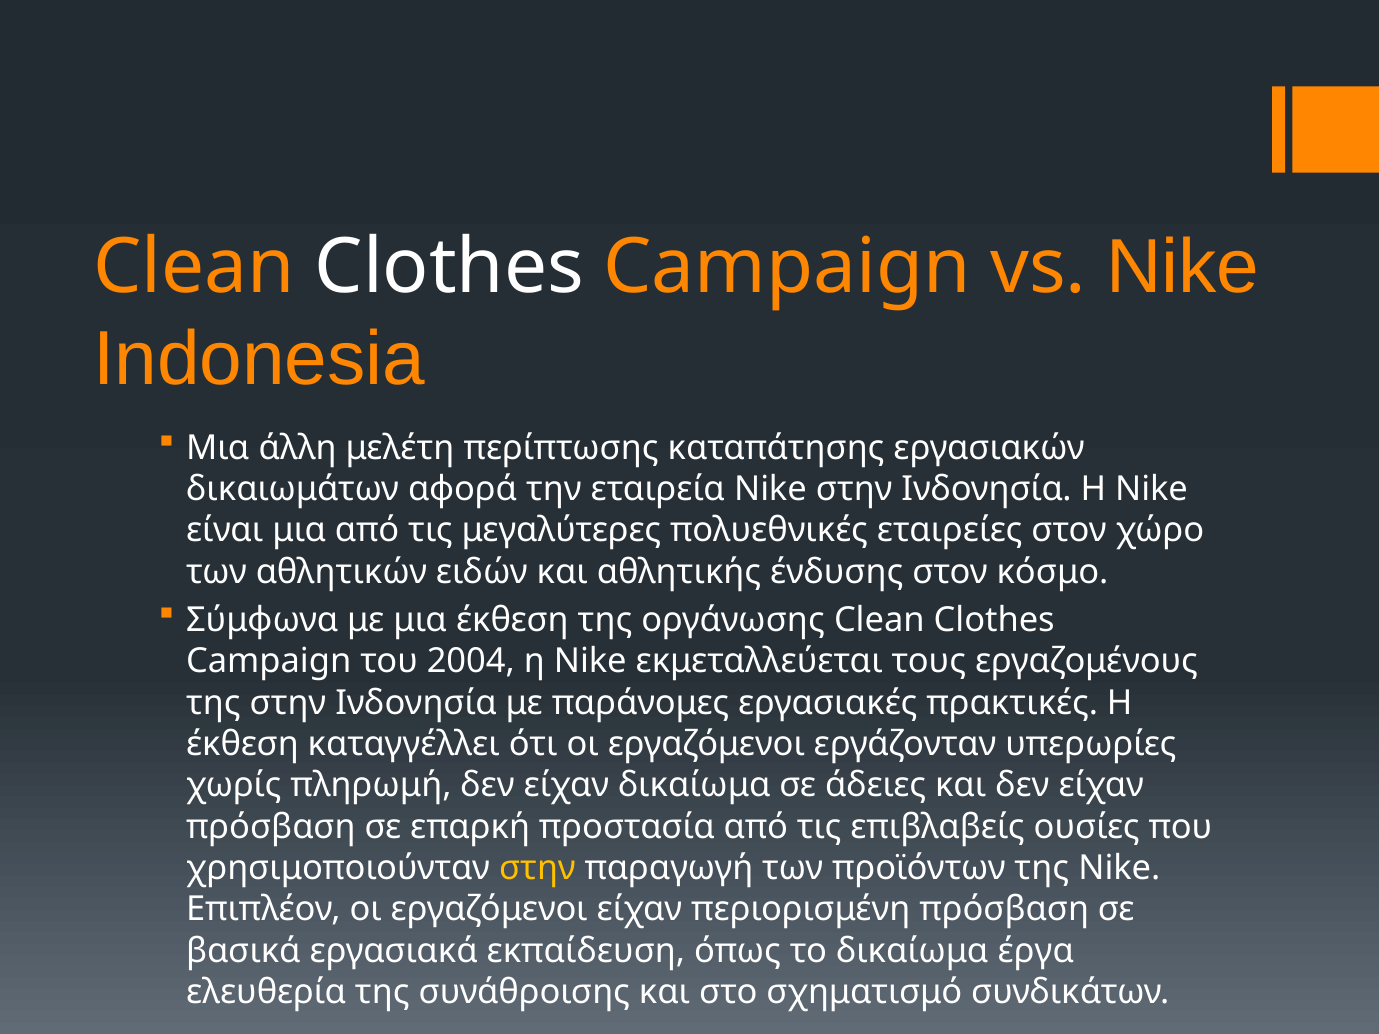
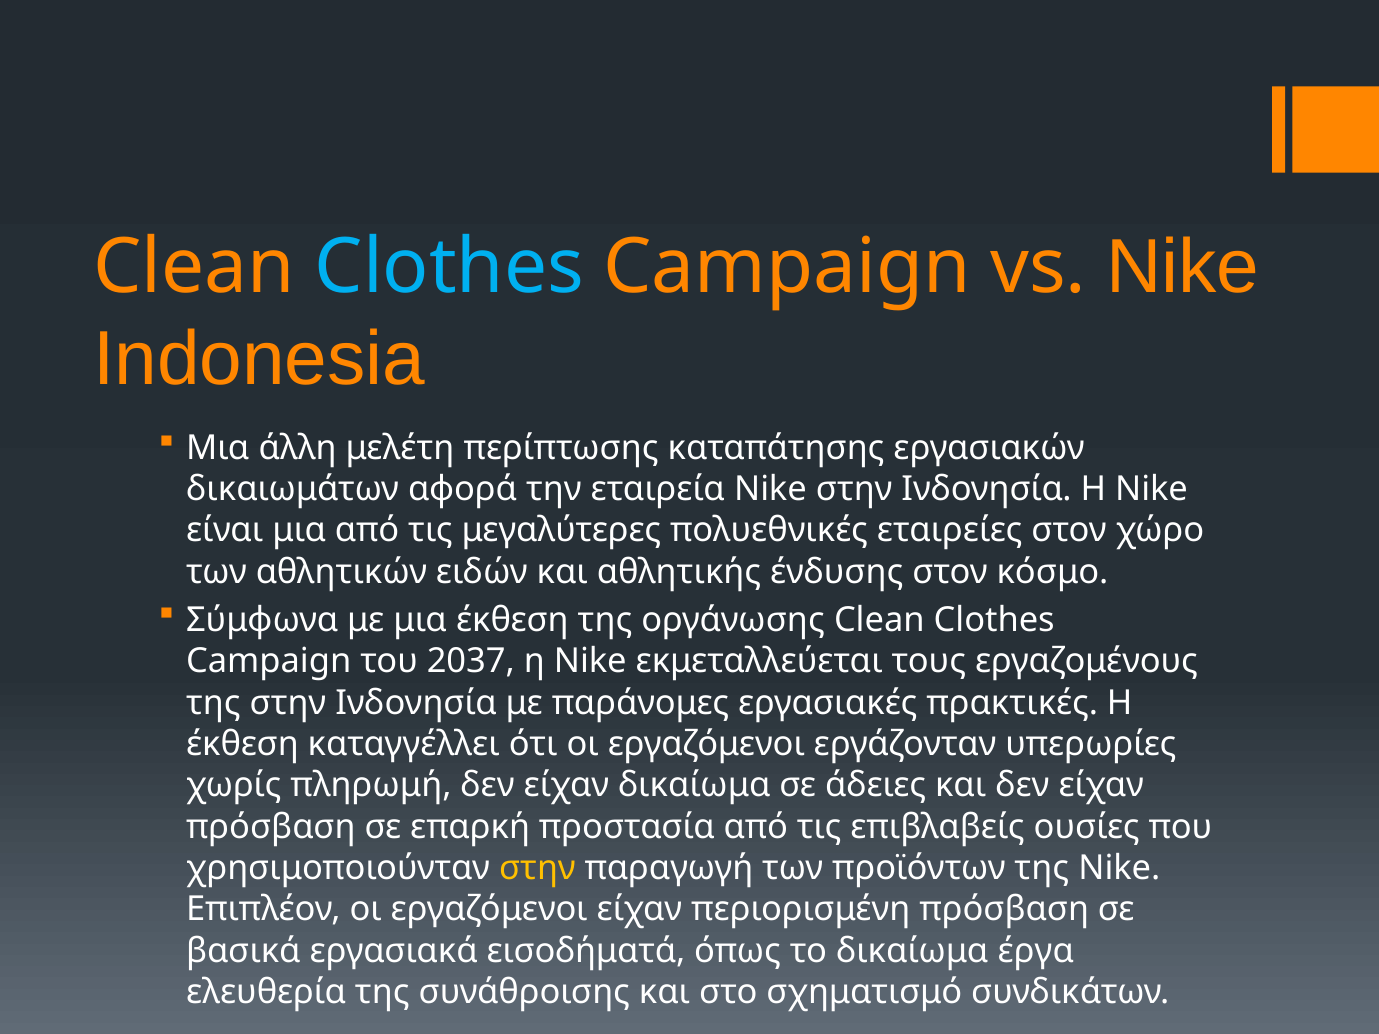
Clothes at (449, 268) colour: white -> light blue
2004: 2004 -> 2037
εκπαίδευση: εκπαίδευση -> εισοδήματά
